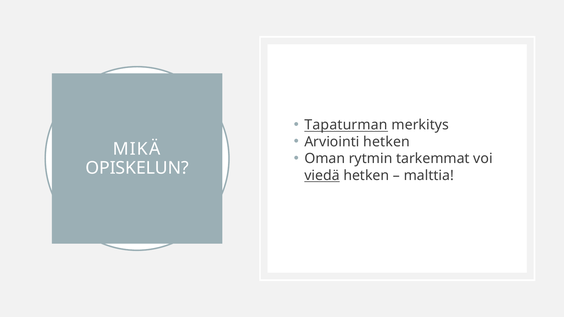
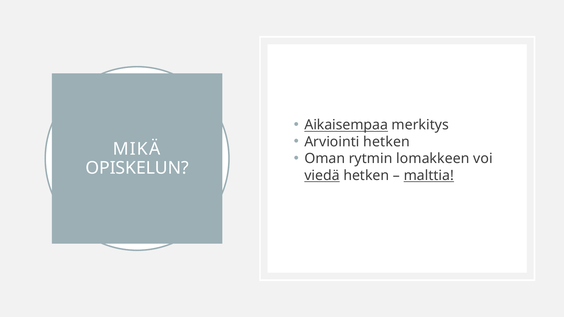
Tapaturman: Tapaturman -> Aikaisempaa
tarkemmat: tarkemmat -> lomakkeen
malttia underline: none -> present
